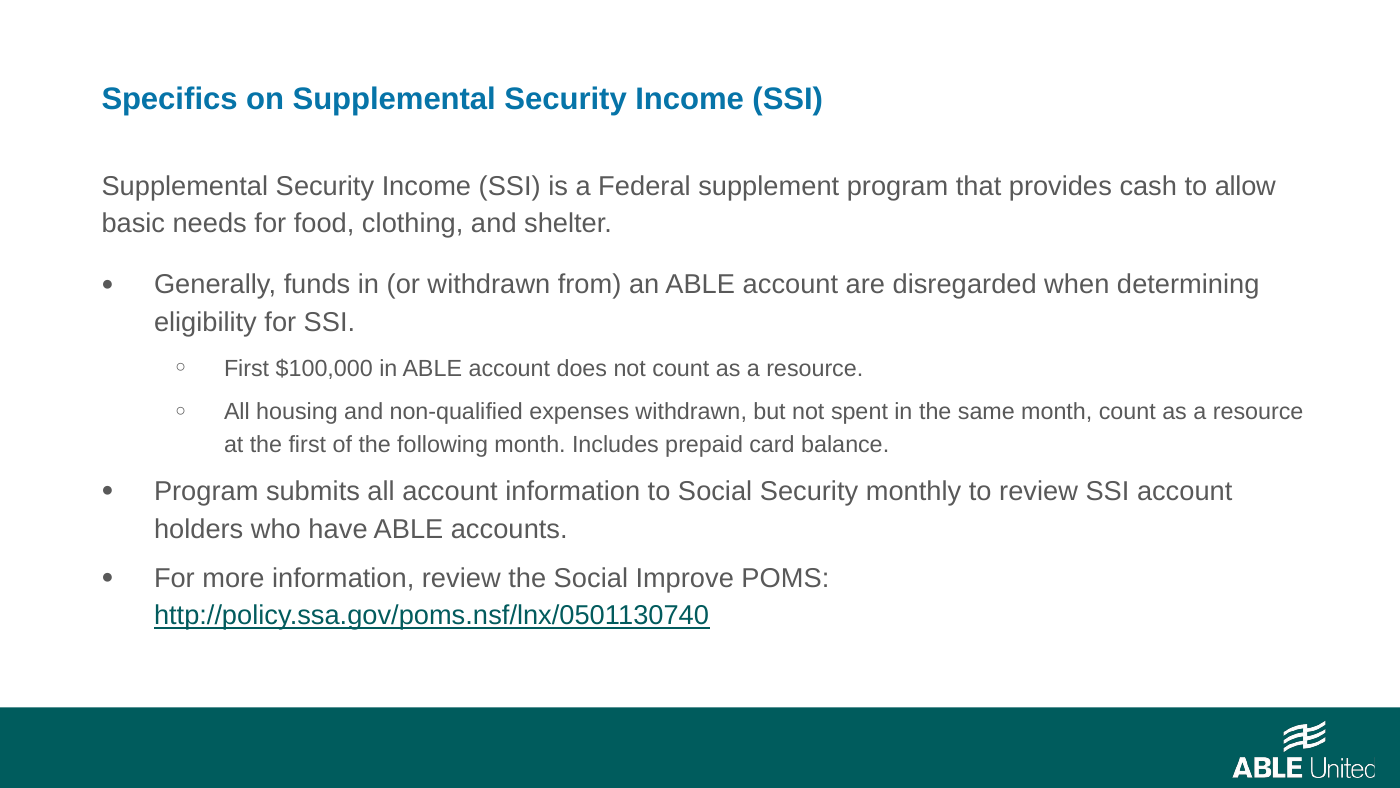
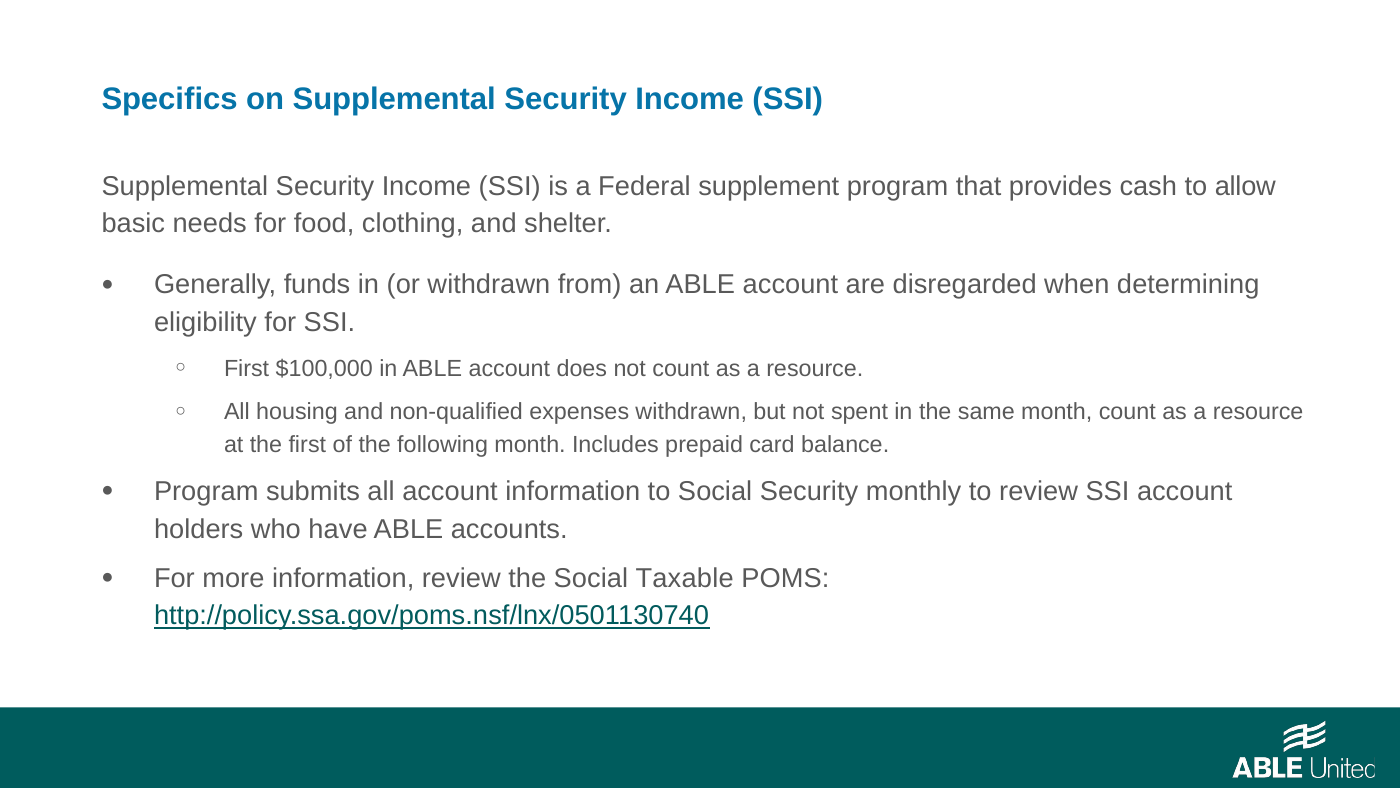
Improve: Improve -> Taxable
